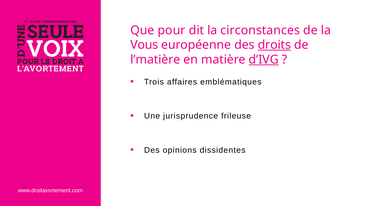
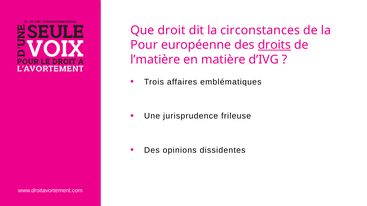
pour: pour -> droit
Vous: Vous -> Pour
d’IVG underline: present -> none
